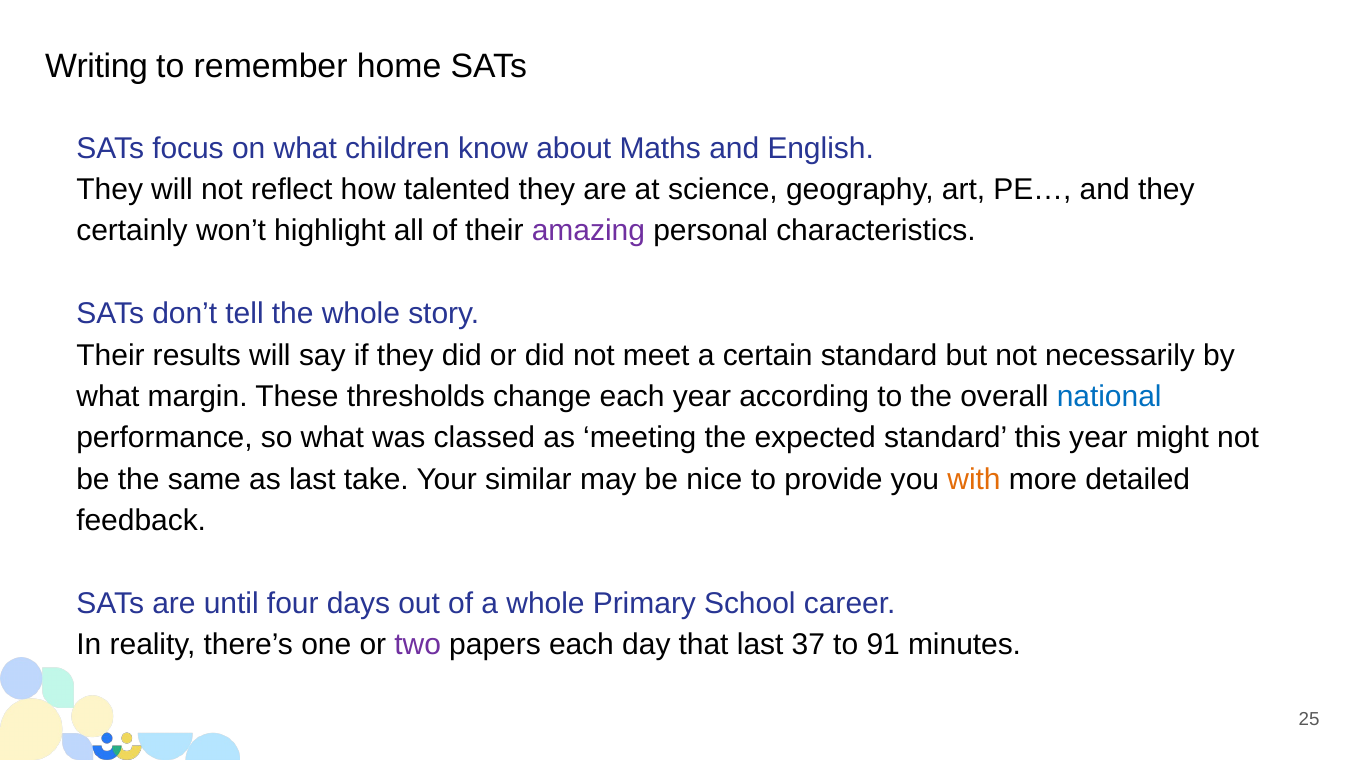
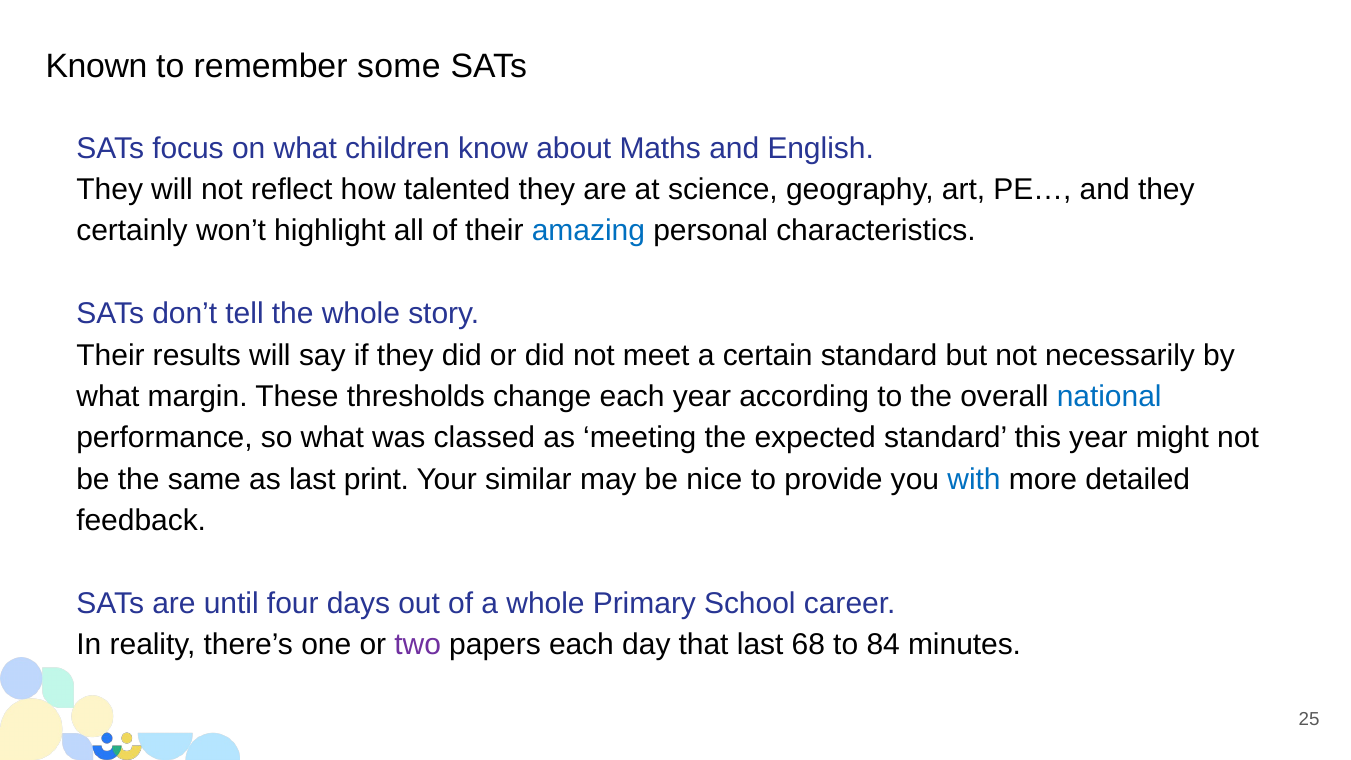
Writing: Writing -> Known
home: home -> some
amazing colour: purple -> blue
take: take -> print
with colour: orange -> blue
37: 37 -> 68
91: 91 -> 84
